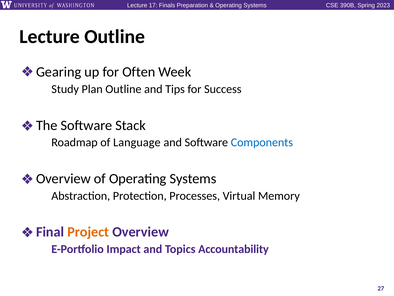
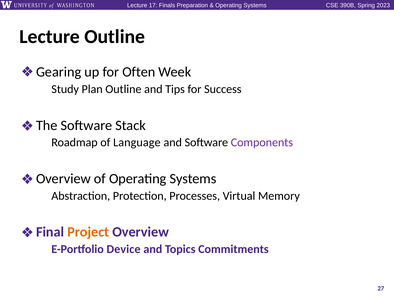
Components colour: blue -> purple
Impact: Impact -> Device
Accountability: Accountability -> Commitments
